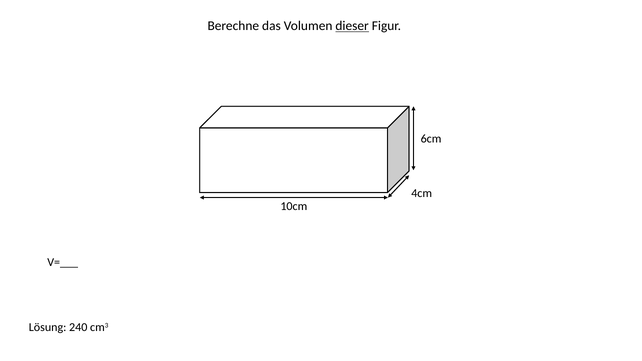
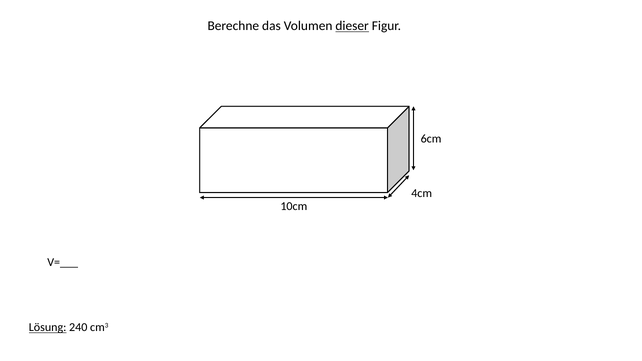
Lösung underline: none -> present
